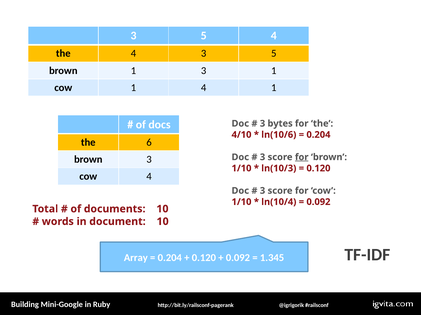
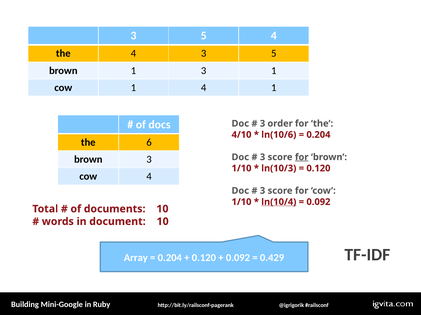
bytes: bytes -> order
ln(10/4 underline: none -> present
1.345: 1.345 -> 0.429
